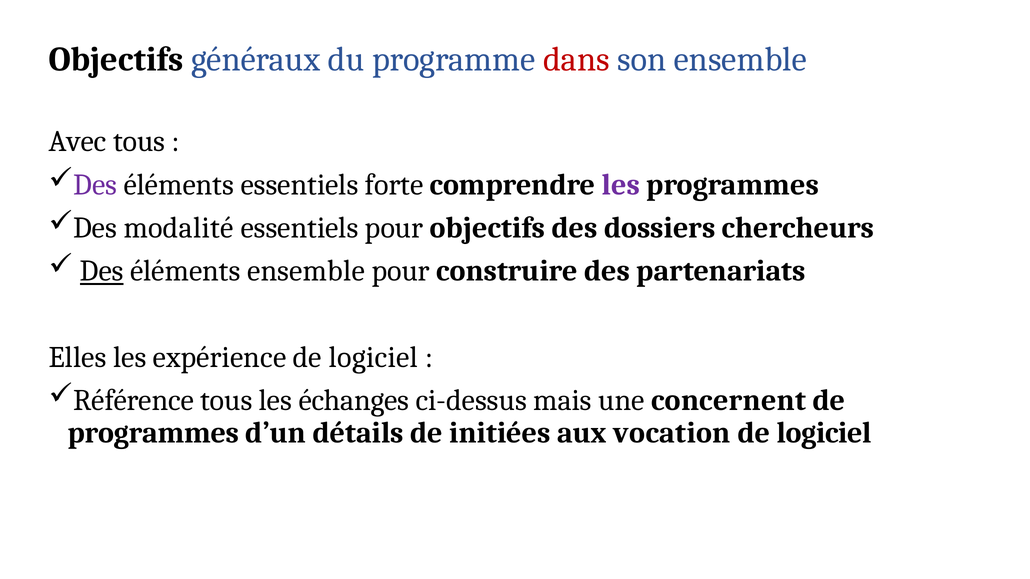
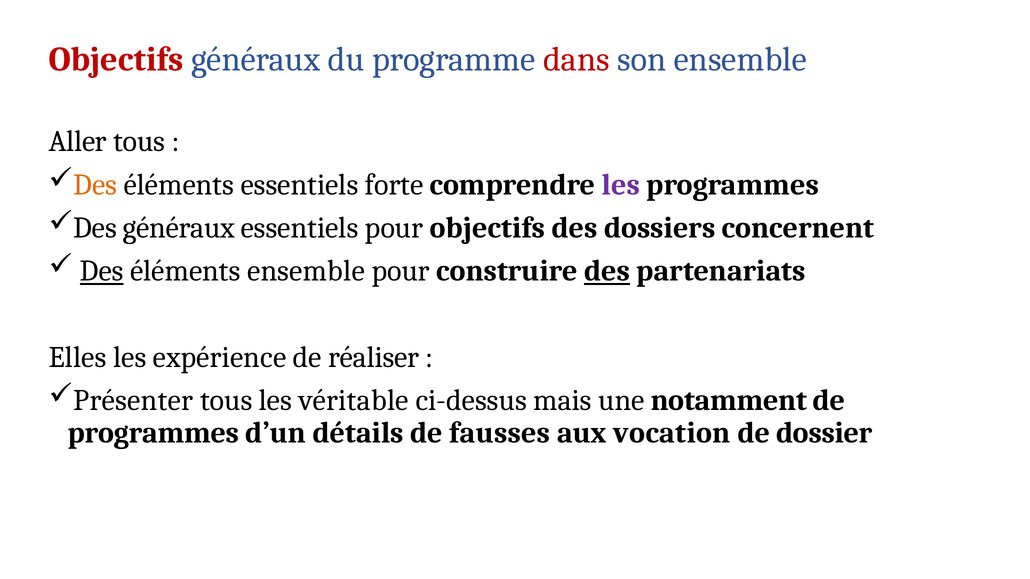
Objectifs at (116, 60) colour: black -> red
Avec: Avec -> Aller
Des at (95, 185) colour: purple -> orange
Des modalité: modalité -> généraux
chercheurs: chercheurs -> concernent
des at (607, 271) underline: none -> present
logiciel at (373, 358): logiciel -> réaliser
Référence: Référence -> Présenter
échanges: échanges -> véritable
concernent: concernent -> notamment
initiées: initiées -> fausses
logiciel at (824, 433): logiciel -> dossier
